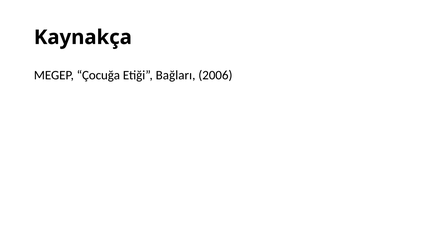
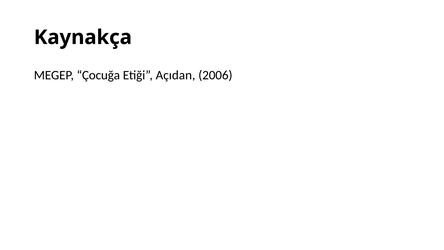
Bağları: Bağları -> Açıdan
